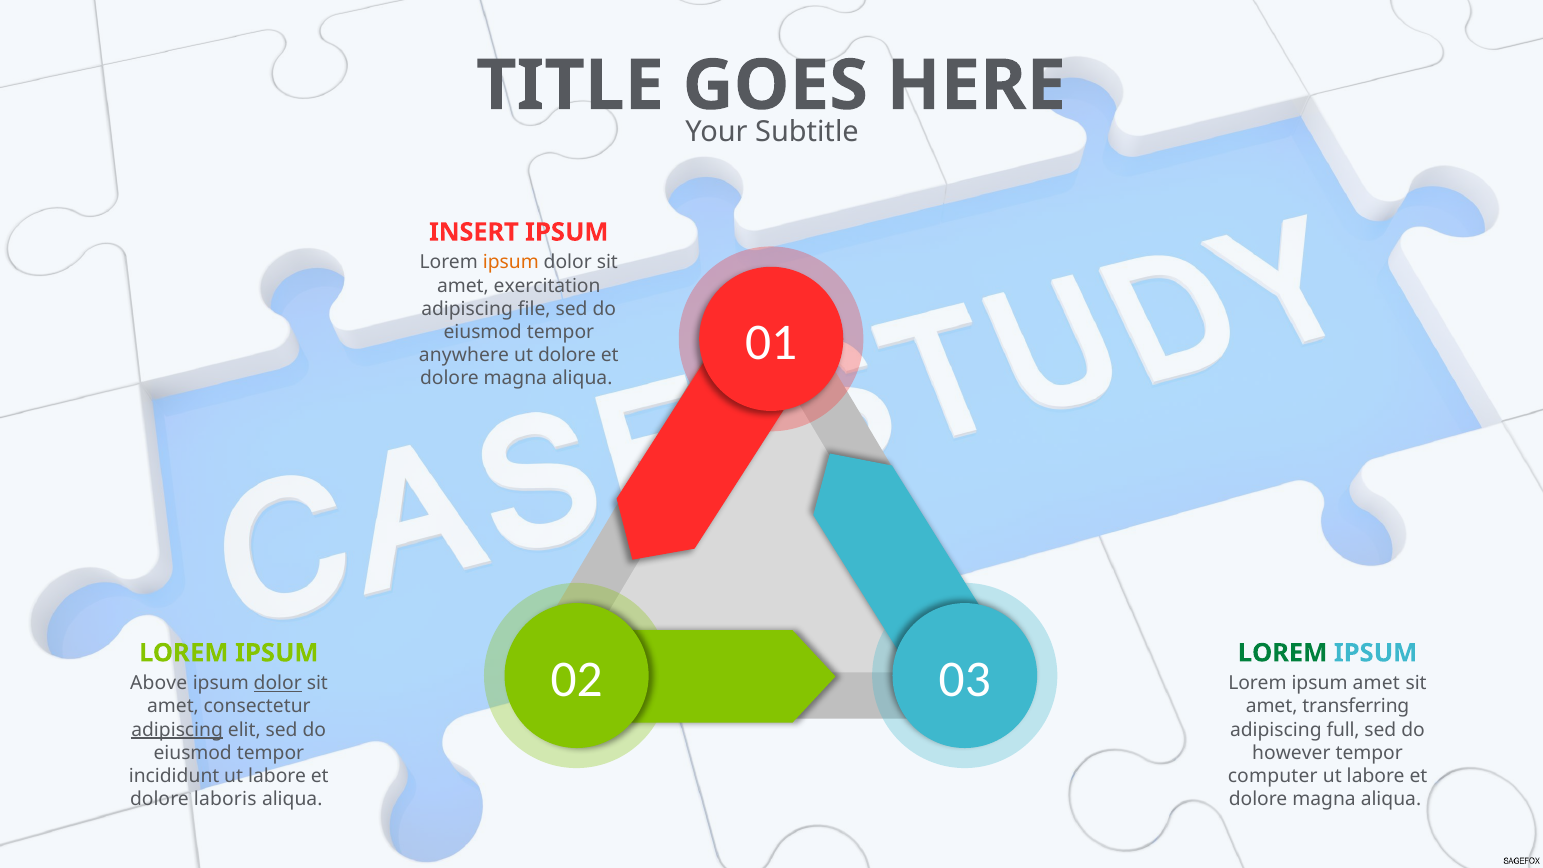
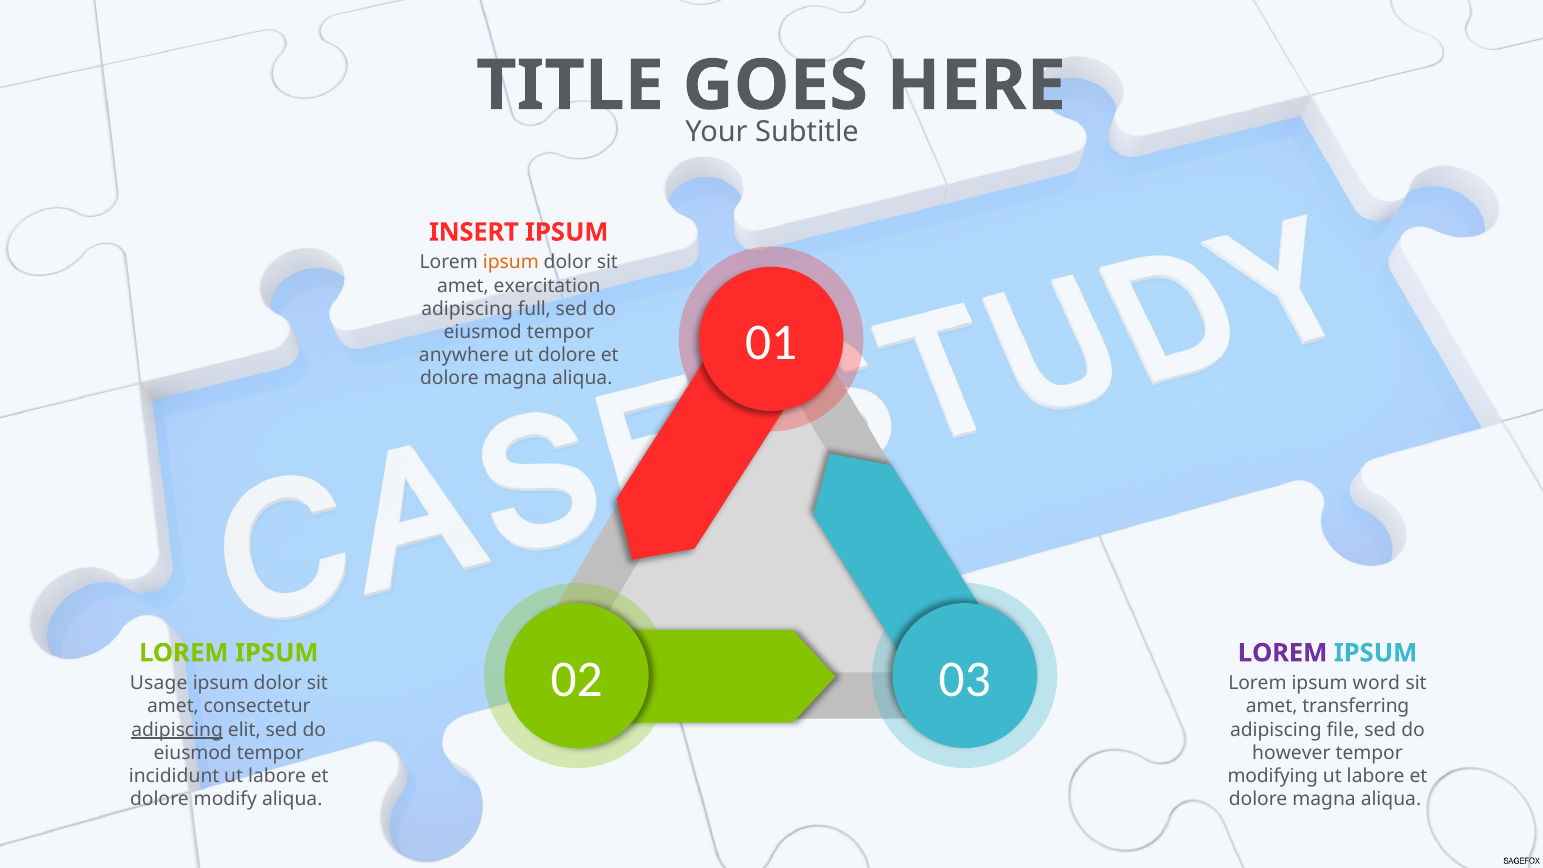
file: file -> full
LOREM at (1283, 653) colour: green -> purple
Above: Above -> Usage
dolor at (278, 683) underline: present -> none
ipsum amet: amet -> word
full: full -> file
computer: computer -> modifying
laboris: laboris -> modify
